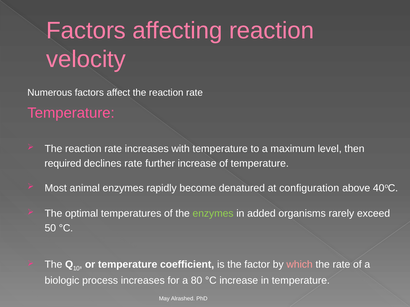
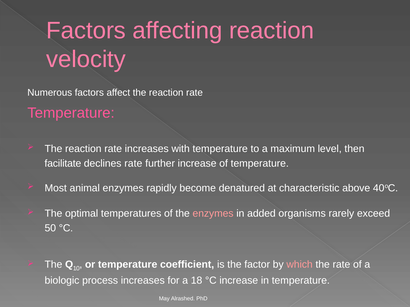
required: required -> facilitate
configuration: configuration -> characteristic
enzymes at (213, 214) colour: light green -> pink
80: 80 -> 18
